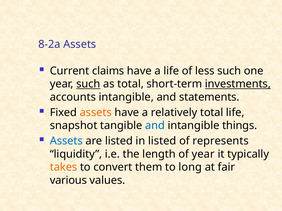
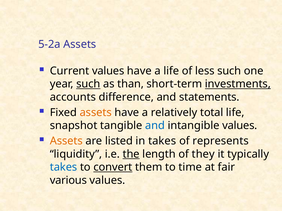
8-2a: 8-2a -> 5-2a
Current claims: claims -> values
as total: total -> than
accounts intangible: intangible -> difference
intangible things: things -> values
Assets at (66, 141) colour: blue -> orange
in listed: listed -> takes
the underline: none -> present
of year: year -> they
takes at (64, 168) colour: orange -> blue
convert underline: none -> present
long: long -> time
